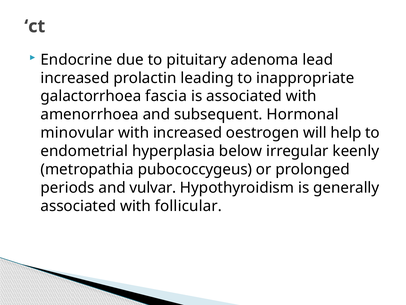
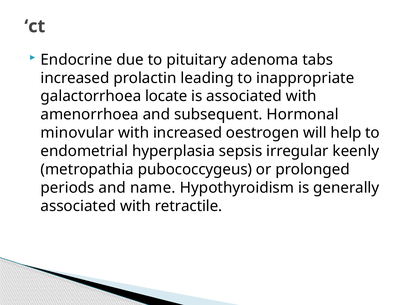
lead: lead -> tabs
fascia: fascia -> locate
below: below -> sepsis
vulvar: vulvar -> name
follicular: follicular -> retractile
